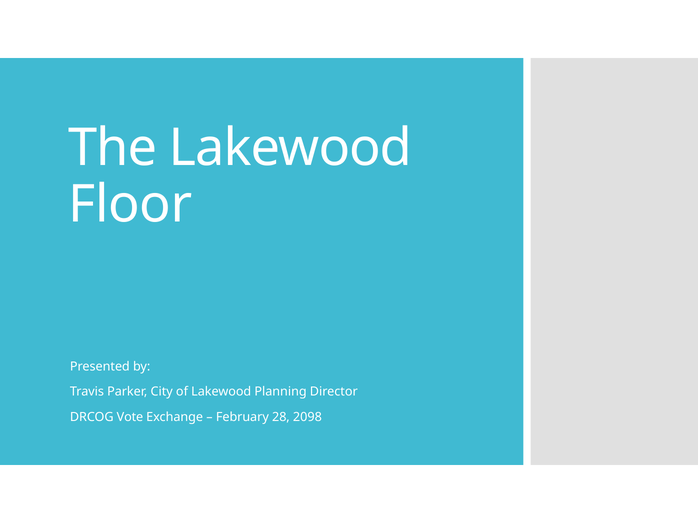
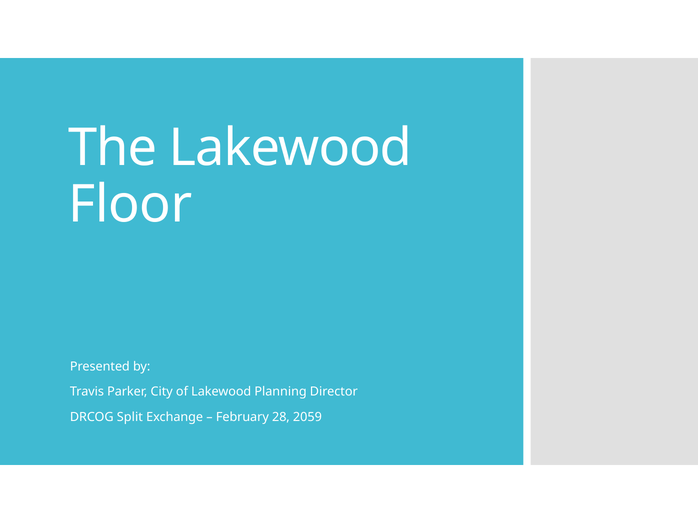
Vote: Vote -> Split
2098: 2098 -> 2059
